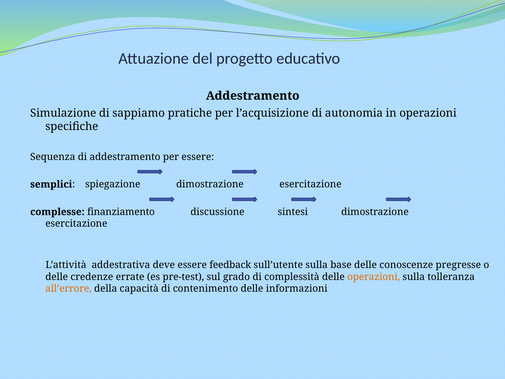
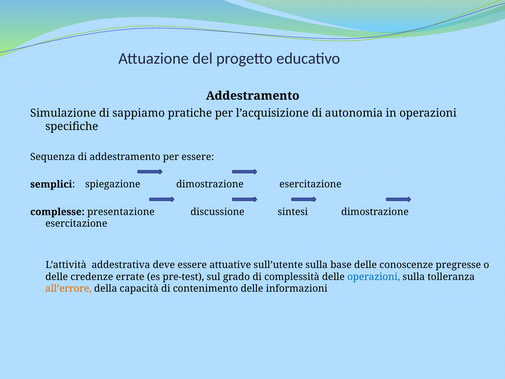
finanziamento: finanziamento -> presentazione
feedback: feedback -> attuative
operazioni at (374, 277) colour: orange -> blue
